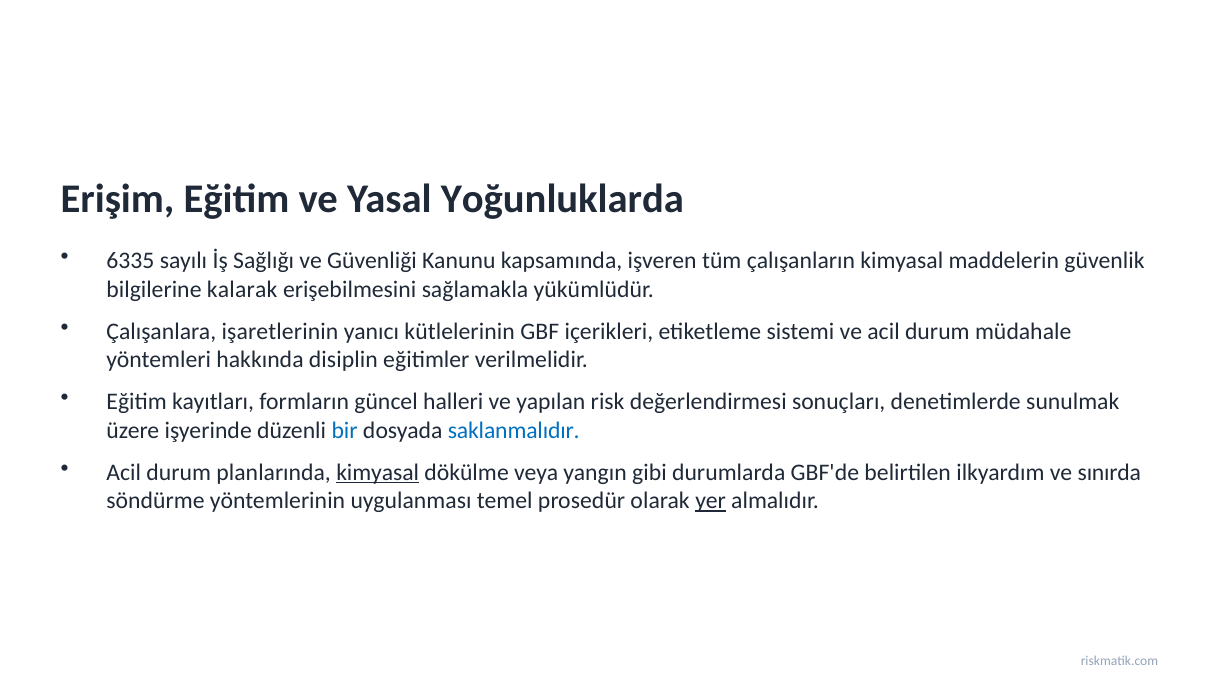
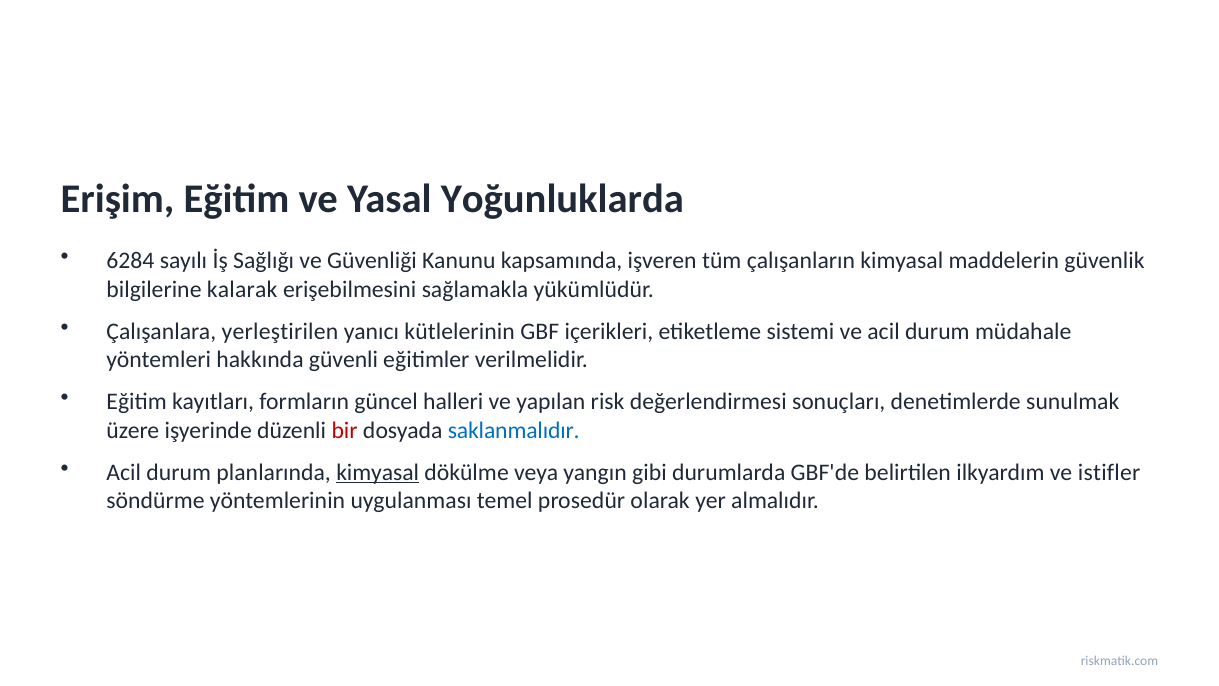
6335: 6335 -> 6284
işaretlerinin: işaretlerinin -> yerleştirilen
disiplin: disiplin -> güvenli
bir colour: blue -> red
sınırda: sınırda -> istifler
yer underline: present -> none
